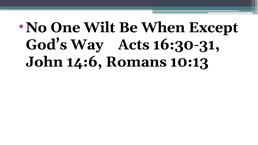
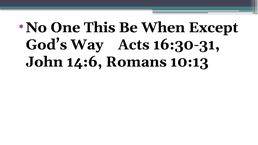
Wilt: Wilt -> This
